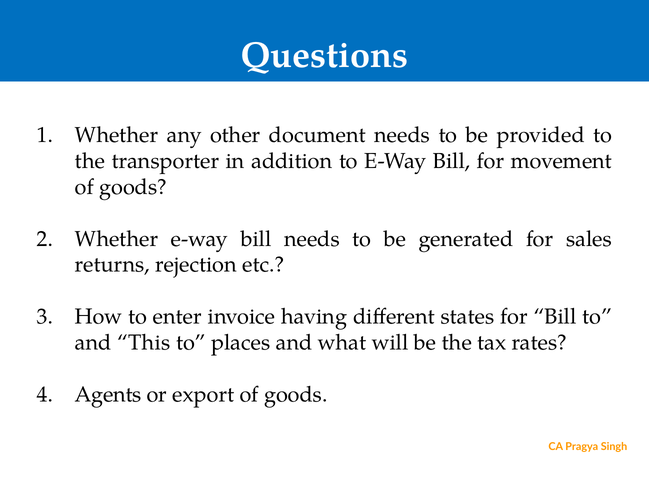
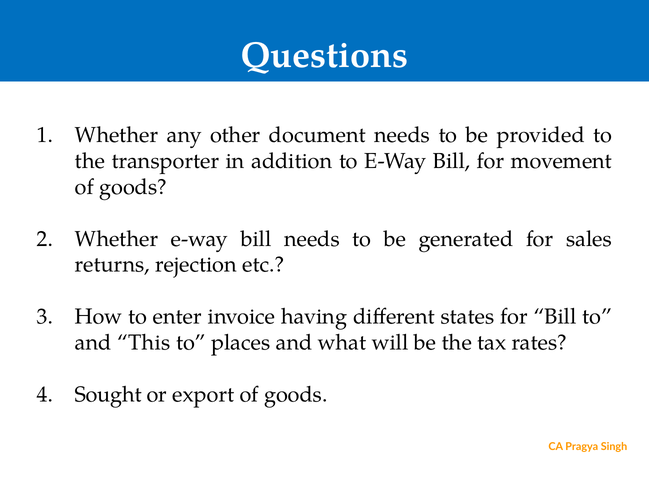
Agents: Agents -> Sought
